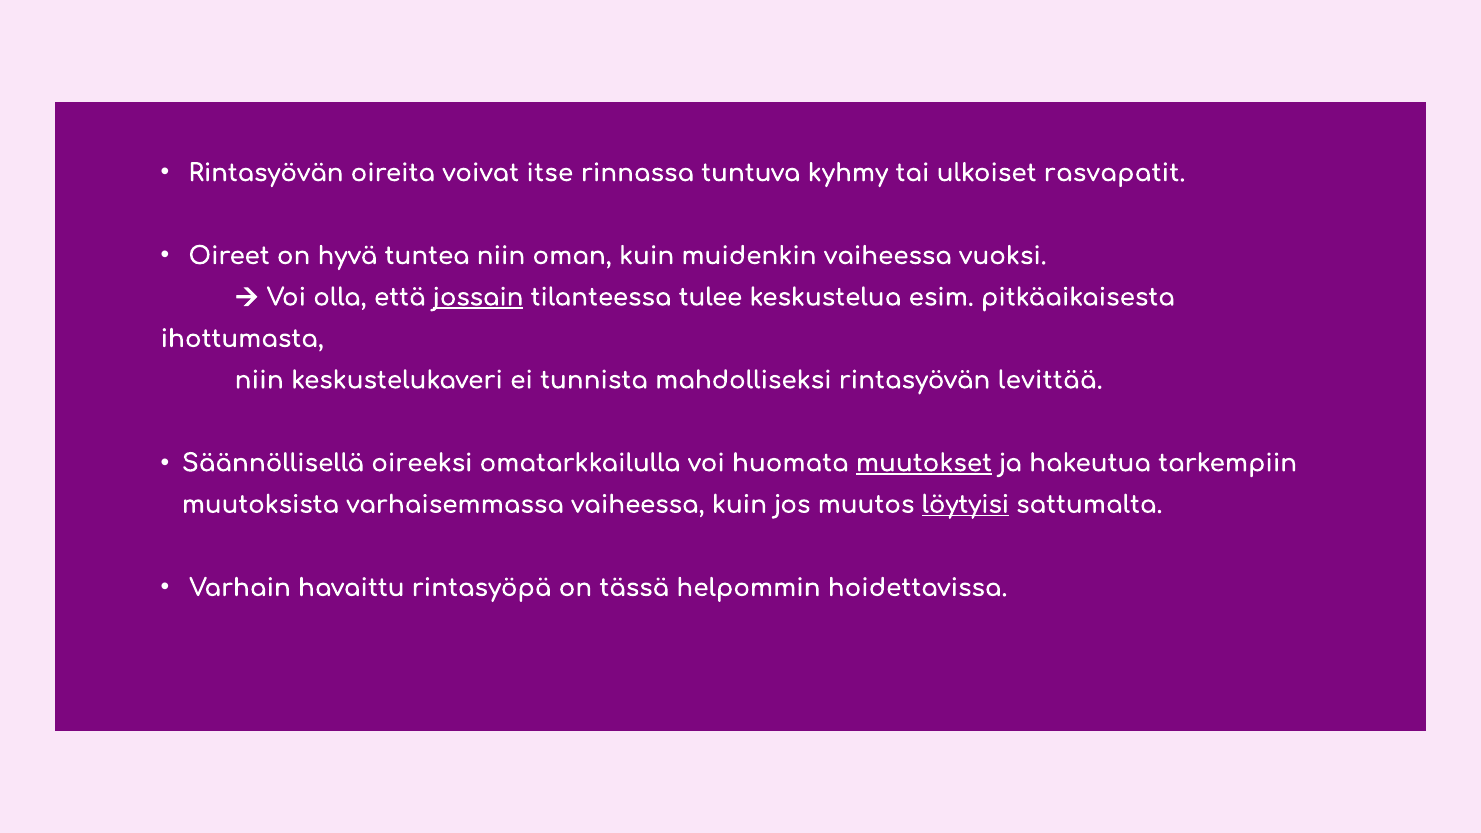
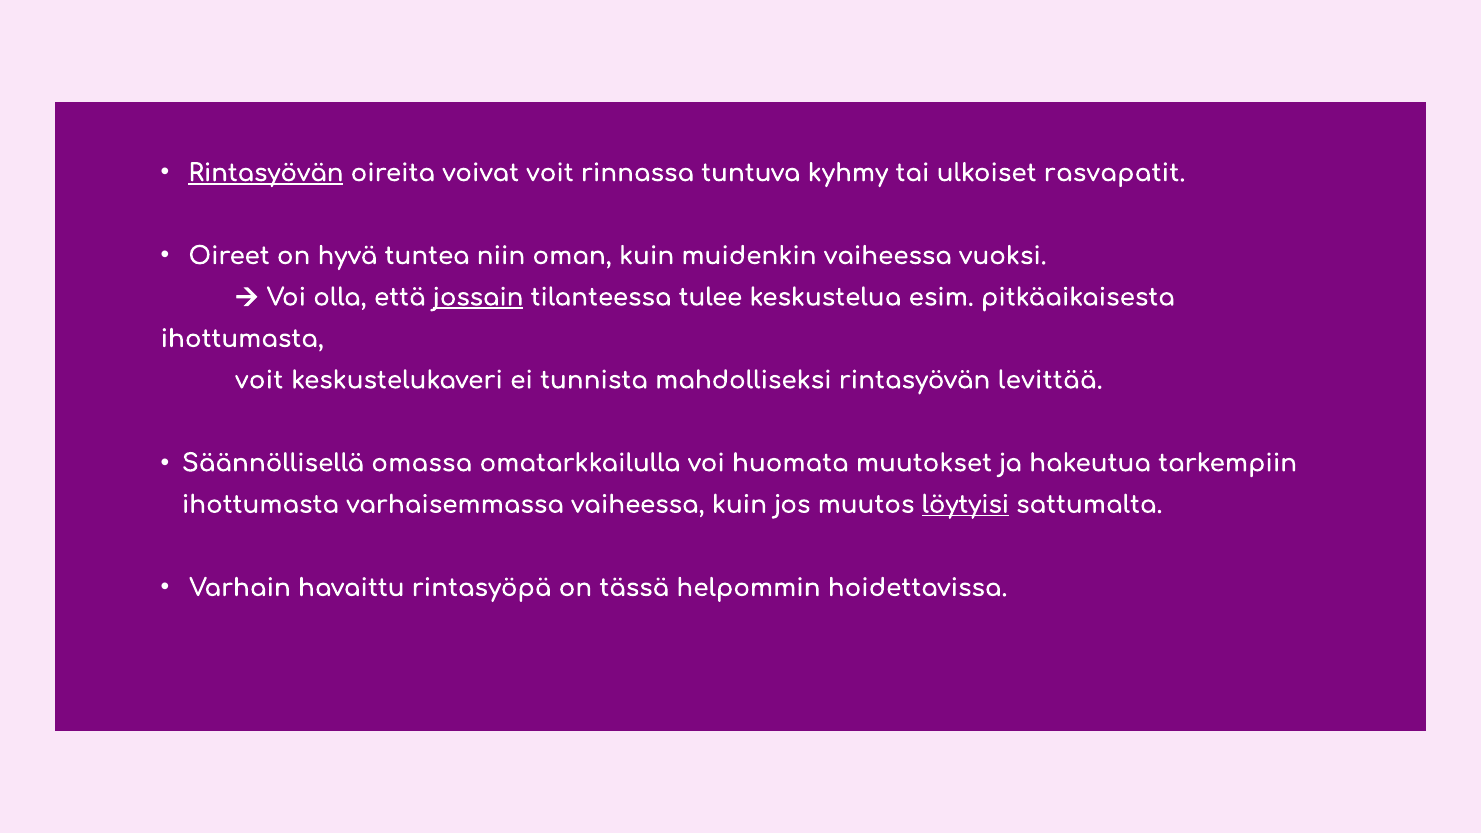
Rintasyövän at (266, 173) underline: none -> present
voivat itse: itse -> voit
niin at (259, 380): niin -> voit
oireeksi: oireeksi -> omassa
muutokset underline: present -> none
muutoksista at (260, 505): muutoksista -> ihottumasta
